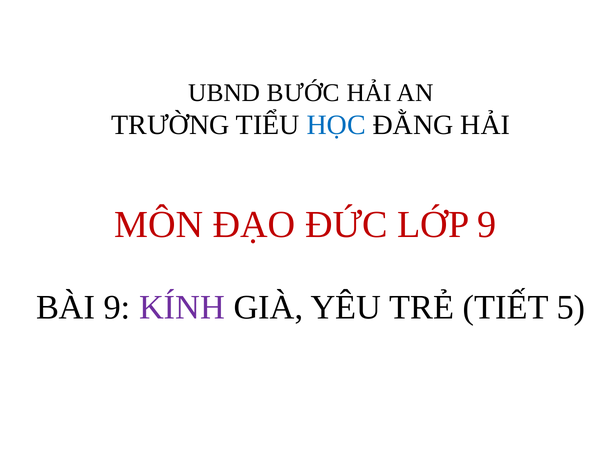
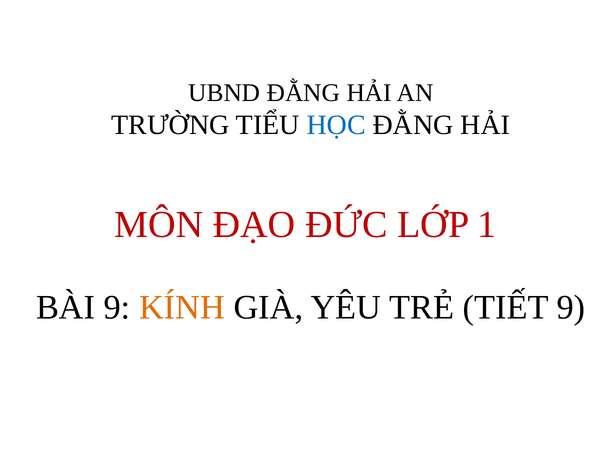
UBND BƯỚC: BƯỚC -> ĐẰNG
LỚP 9: 9 -> 1
KÍNH colour: purple -> orange
TIẾT 5: 5 -> 9
